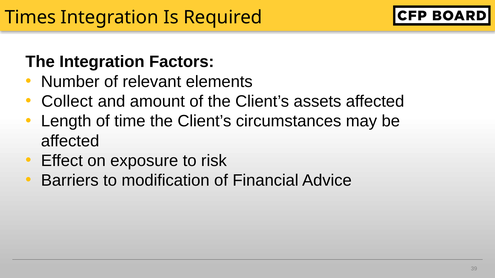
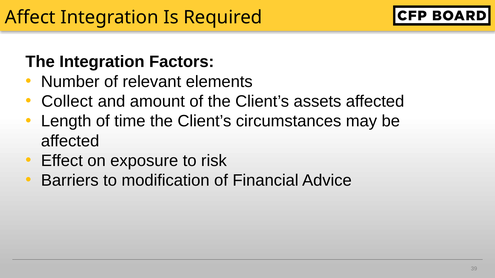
Times: Times -> Affect
